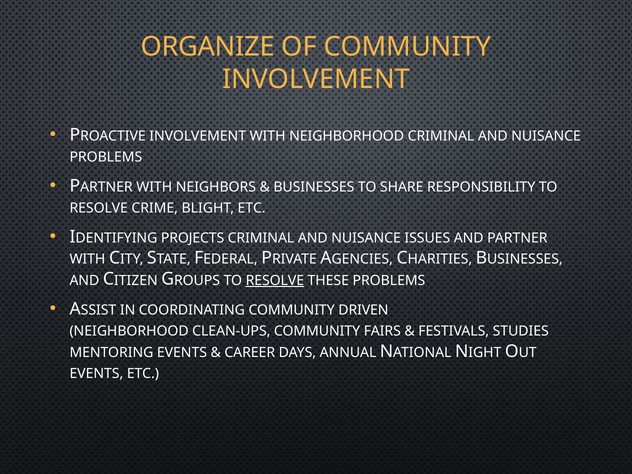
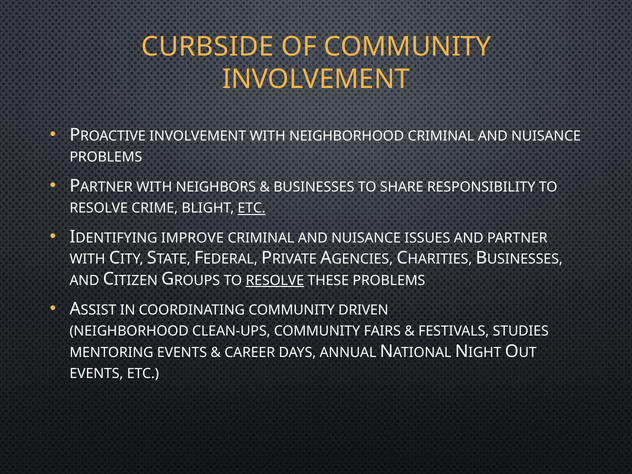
ORGANIZE: ORGANIZE -> CURBSIDE
ETC at (252, 208) underline: none -> present
PROJECTS: PROJECTS -> IMPROVE
